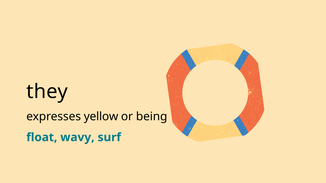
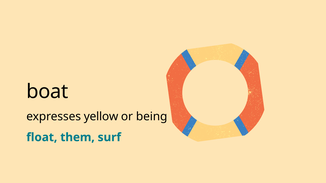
they: they -> boat
wavy: wavy -> them
